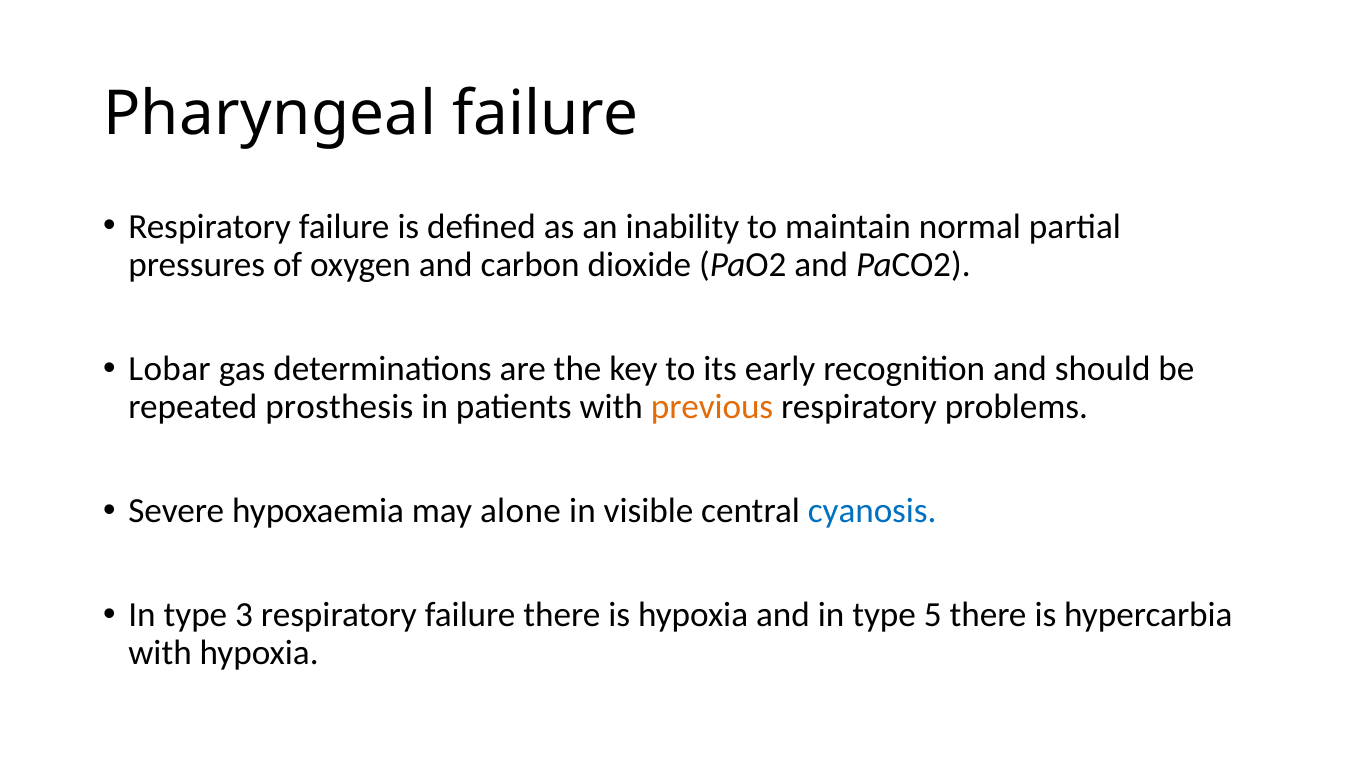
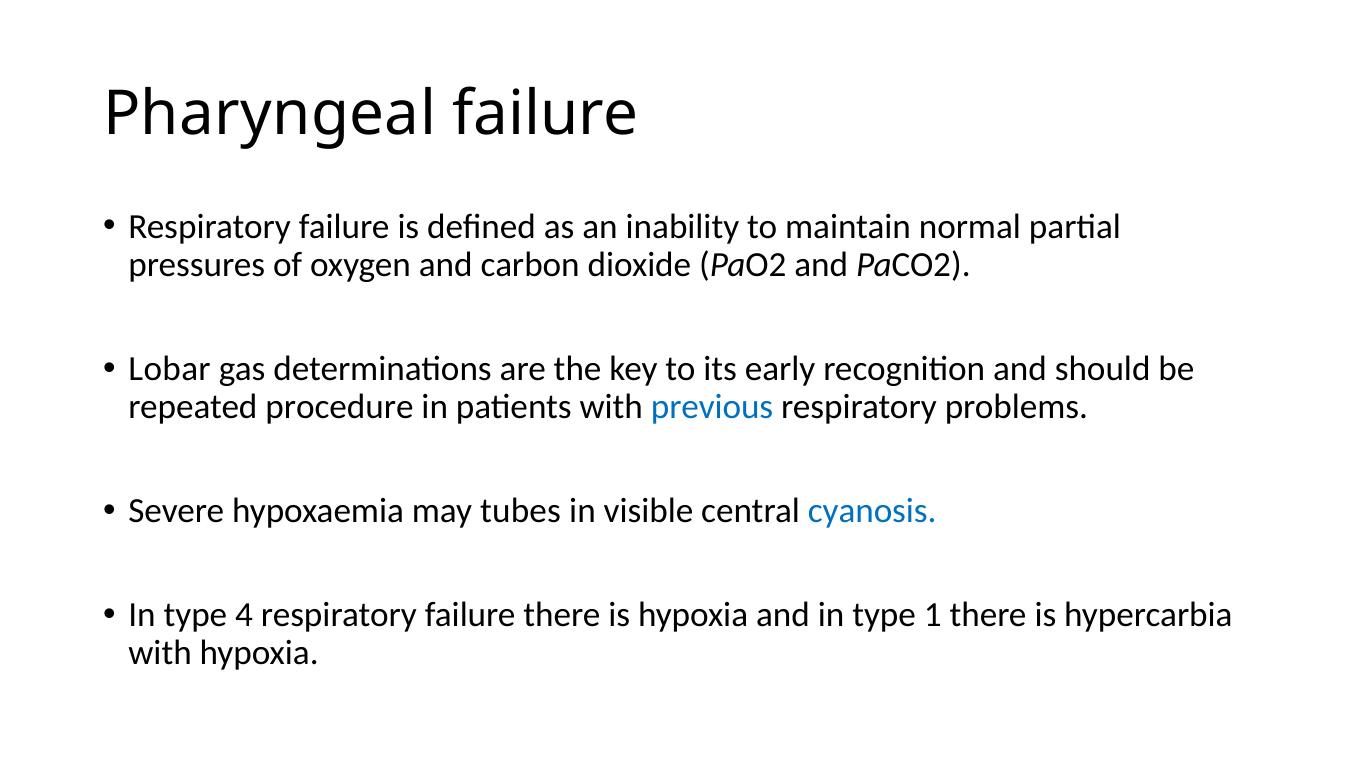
prosthesis: prosthesis -> procedure
previous colour: orange -> blue
alone: alone -> tubes
3: 3 -> 4
5: 5 -> 1
